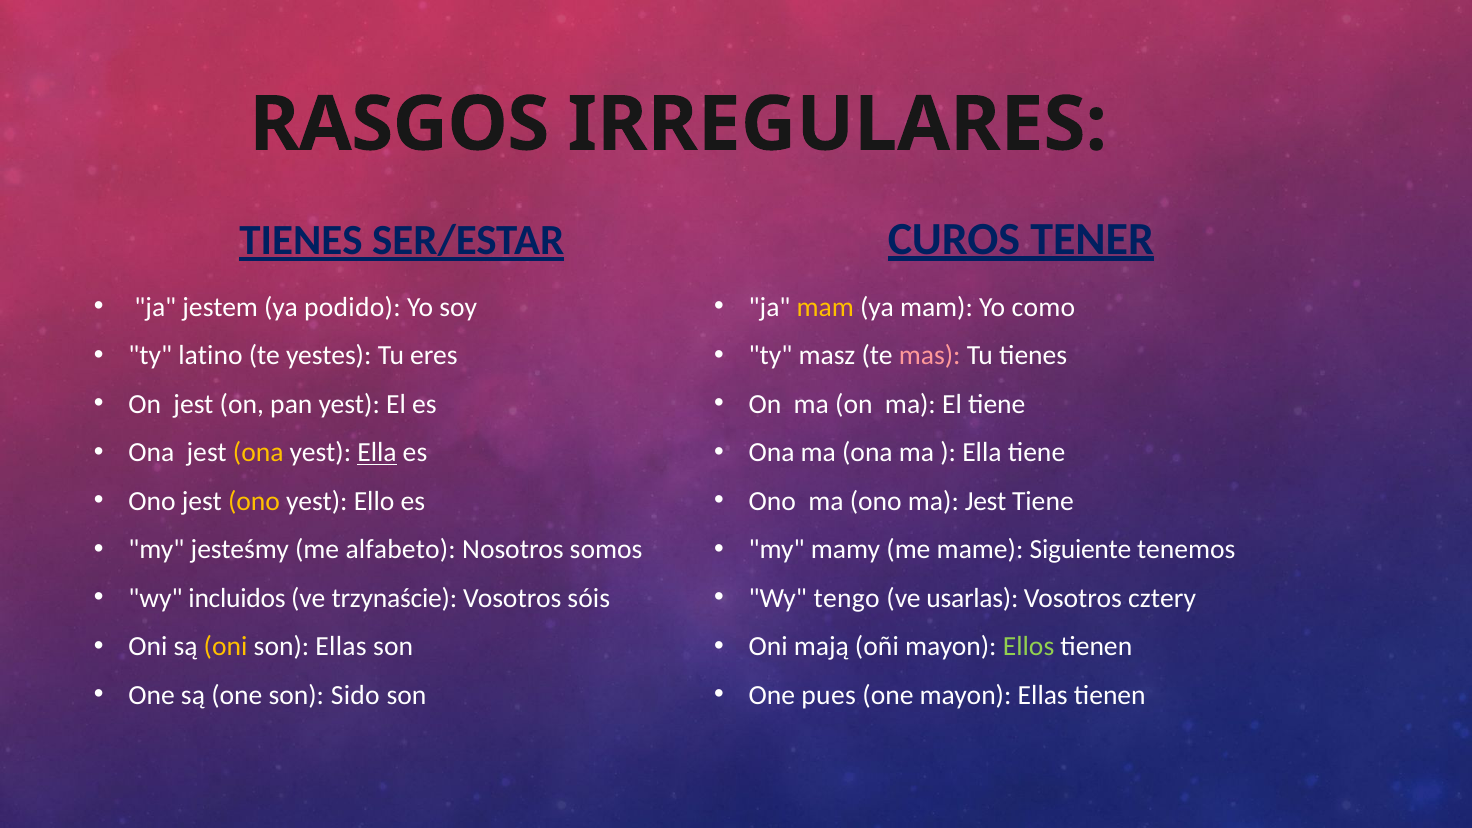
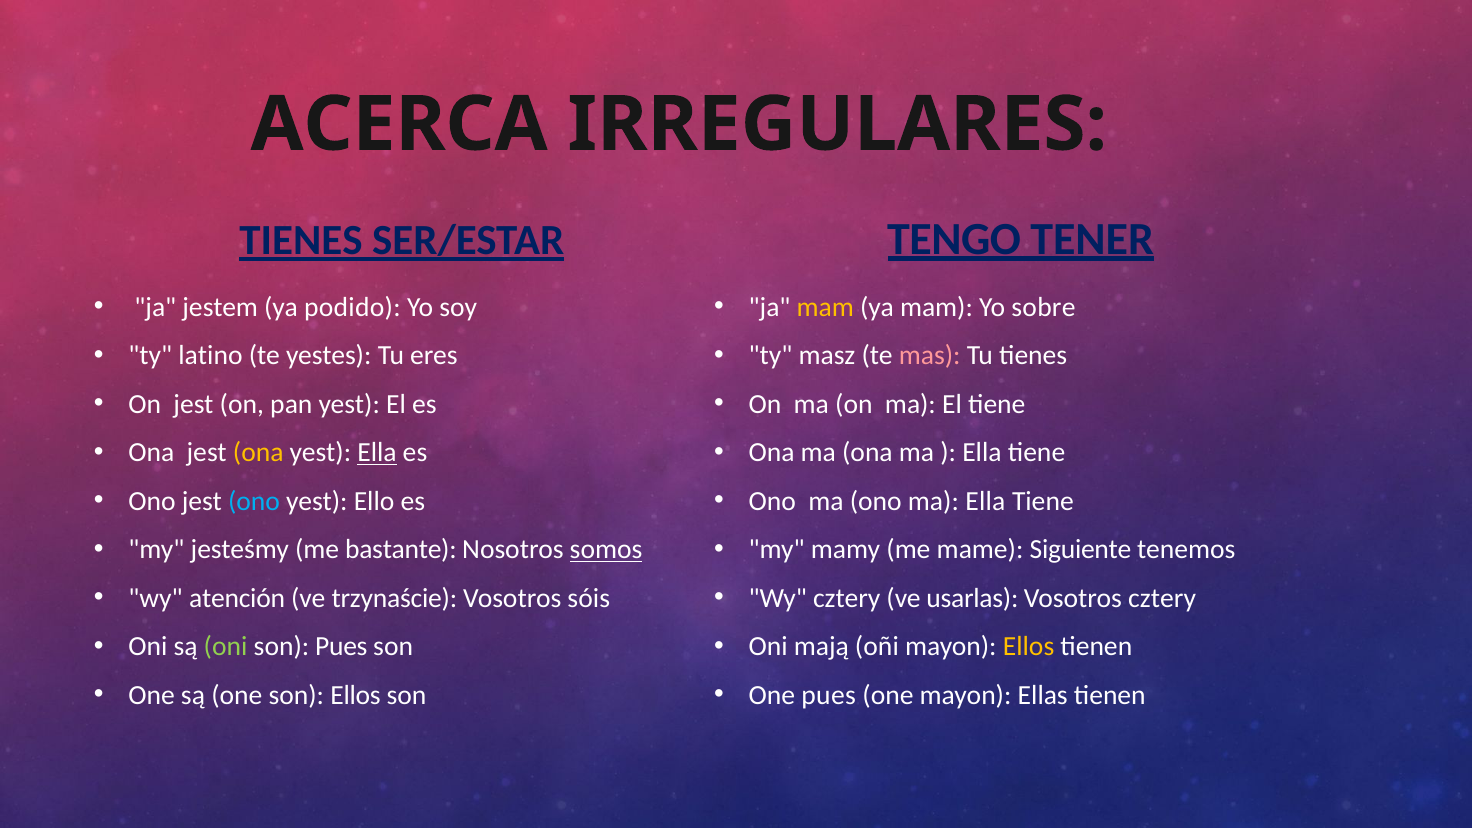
RASGOS: RASGOS -> ACERCA
CUROS: CUROS -> TENGO
como: como -> sobre
ono at (254, 501) colour: yellow -> light blue
ma Jest: Jest -> Ella
alfabeto: alfabeto -> bastante
somos underline: none -> present
incluidos: incluidos -> atención
Wy tengo: tengo -> cztery
oni at (226, 646) colour: yellow -> light green
son Ellas: Ellas -> Pues
Ellos at (1029, 646) colour: light green -> yellow
son Sido: Sido -> Ellos
